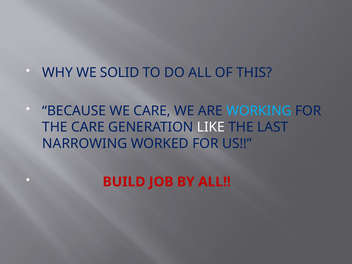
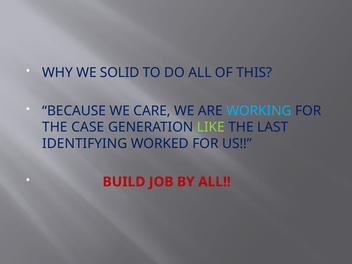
THE CARE: CARE -> CASE
LIKE colour: white -> light green
NARROWING: NARROWING -> IDENTIFYING
